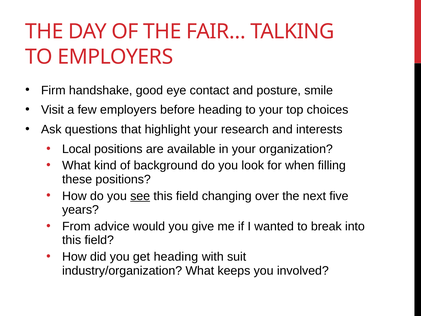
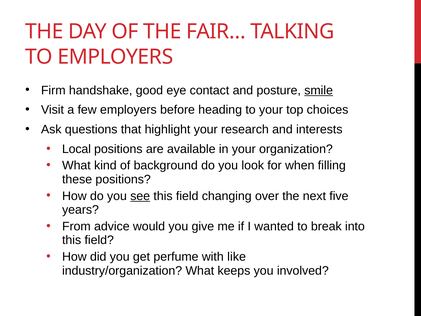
smile underline: none -> present
get heading: heading -> perfume
suit: suit -> like
